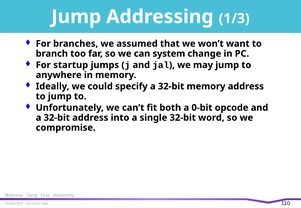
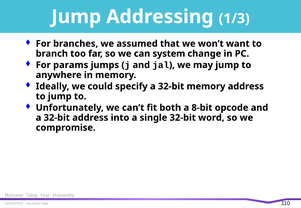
startup: startup -> params
0-bit: 0-bit -> 8-bit
